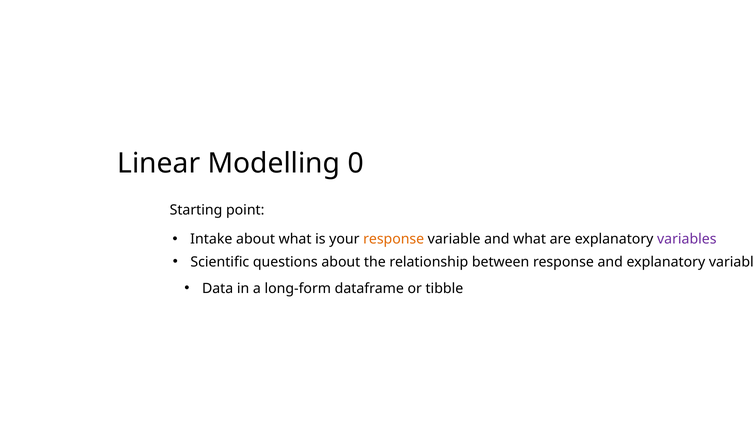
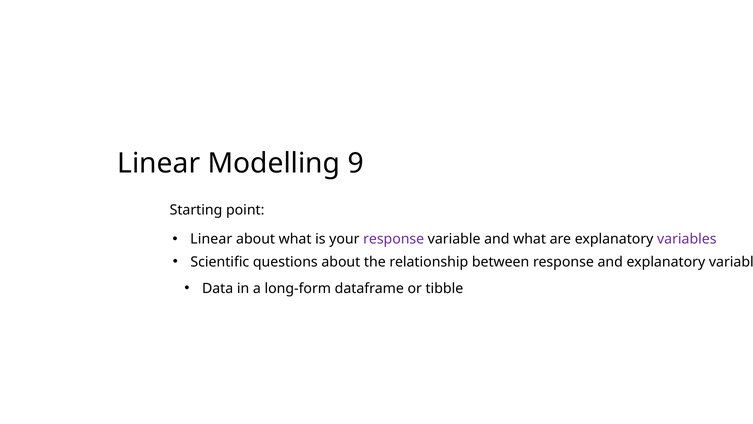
0: 0 -> 9
Intake at (211, 239): Intake -> Linear
response at (394, 239) colour: orange -> purple
